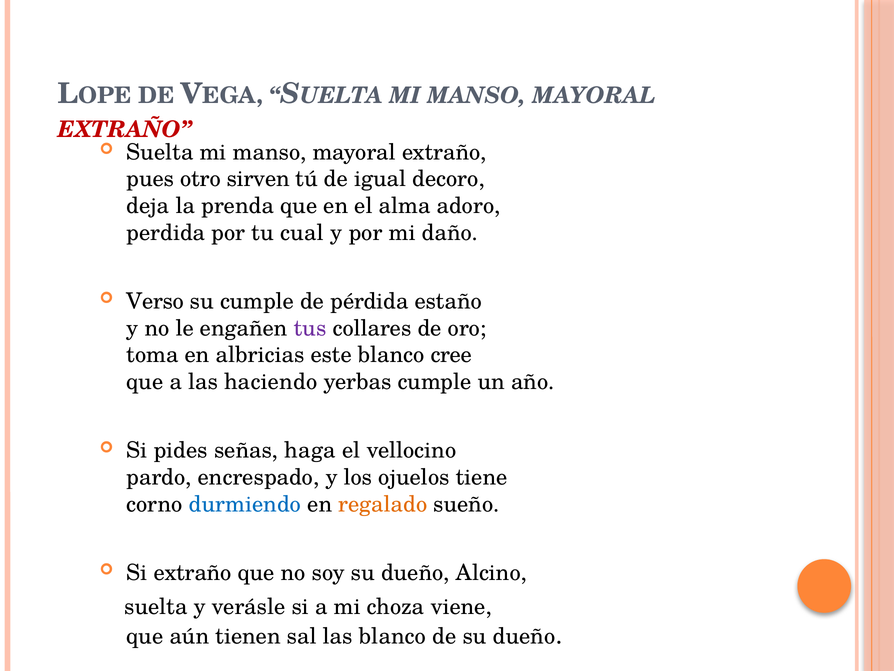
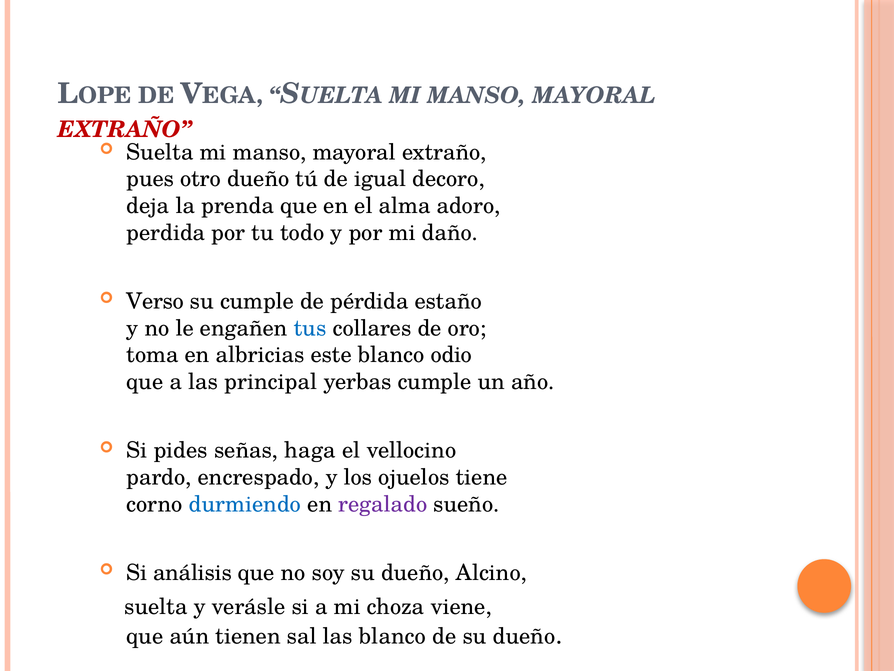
otro sirven: sirven -> dueño
cual: cual -> todo
tus colour: purple -> blue
cree: cree -> odio
haciendo: haciendo -> principal
regalado colour: orange -> purple
Si extraño: extraño -> análisis
